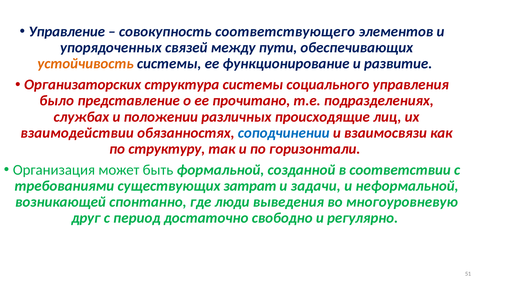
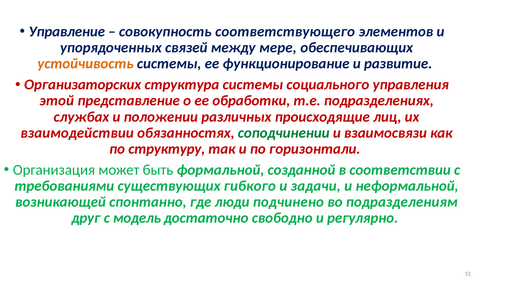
пути: пути -> мере
было: было -> этой
прочитано: прочитано -> обработки
соподчинении colour: blue -> green
затрат: затрат -> гибкого
выведения: выведения -> подчинено
многоуровневую: многоуровневую -> подразделениям
период: период -> модель
